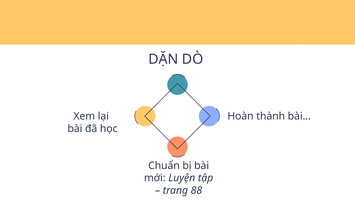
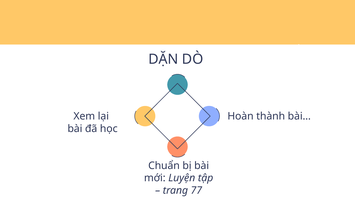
88: 88 -> 77
